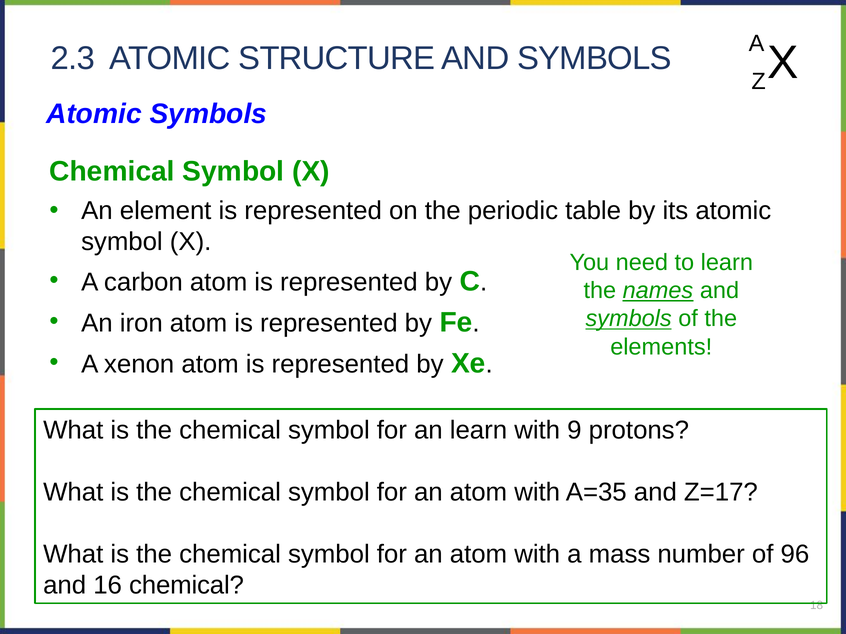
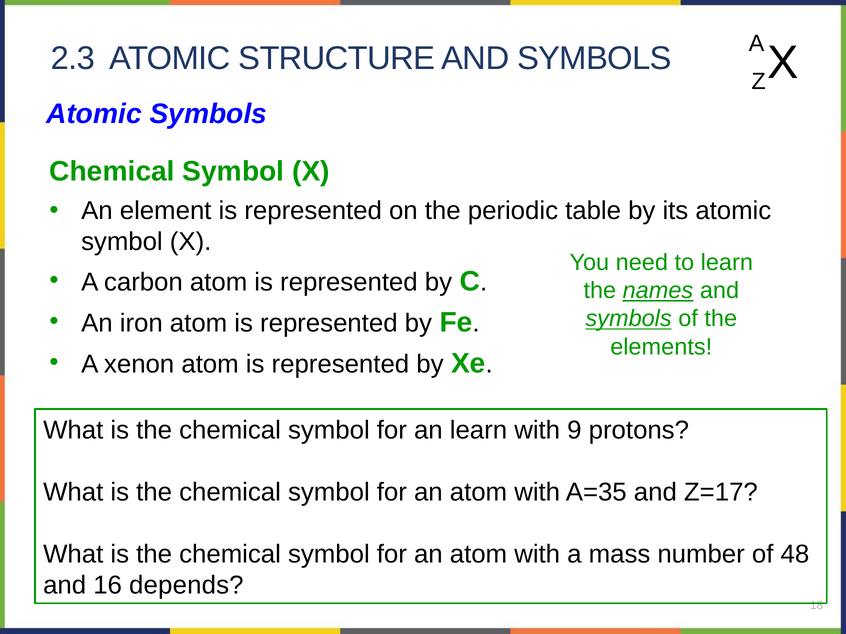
96: 96 -> 48
16 chemical: chemical -> depends
